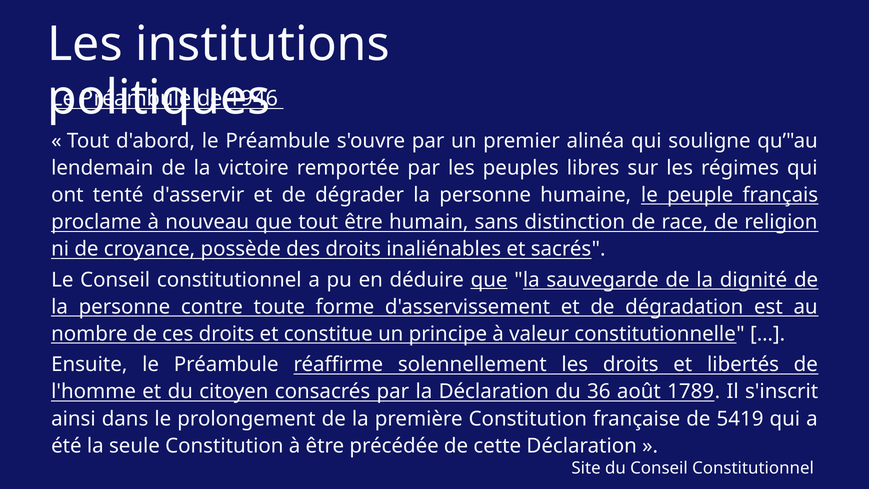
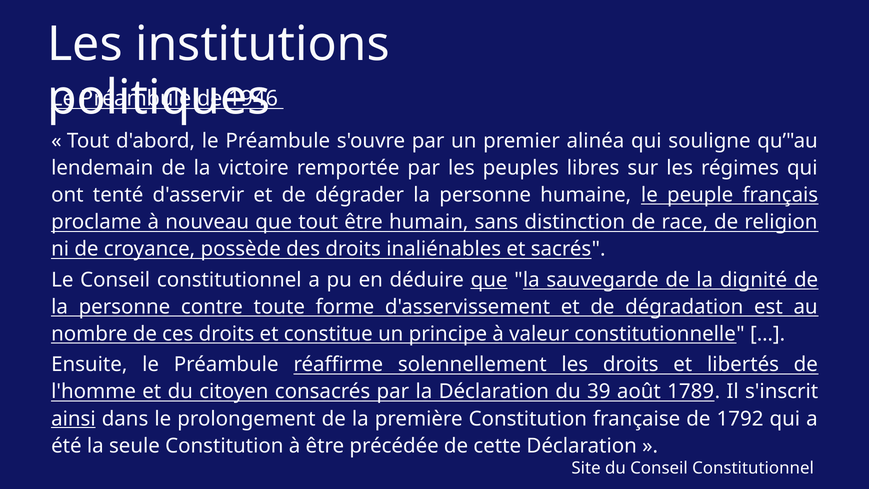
36: 36 -> 39
ainsi underline: none -> present
5419: 5419 -> 1792
